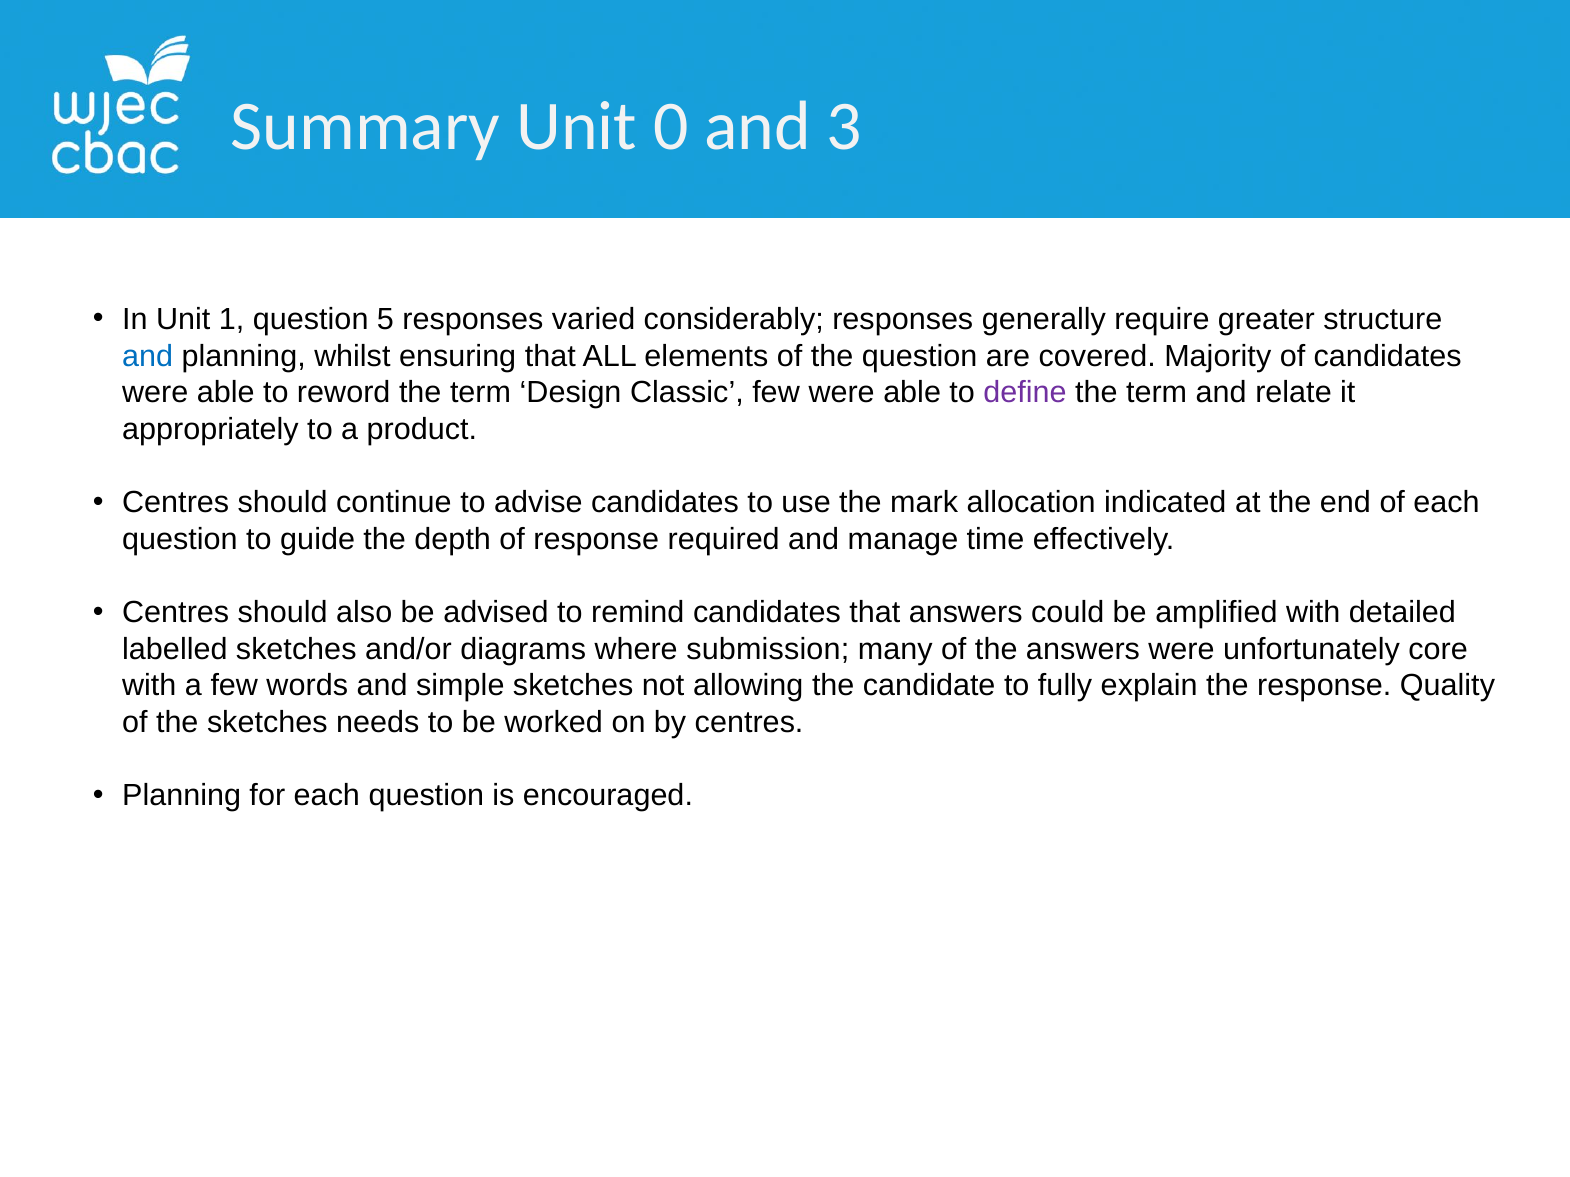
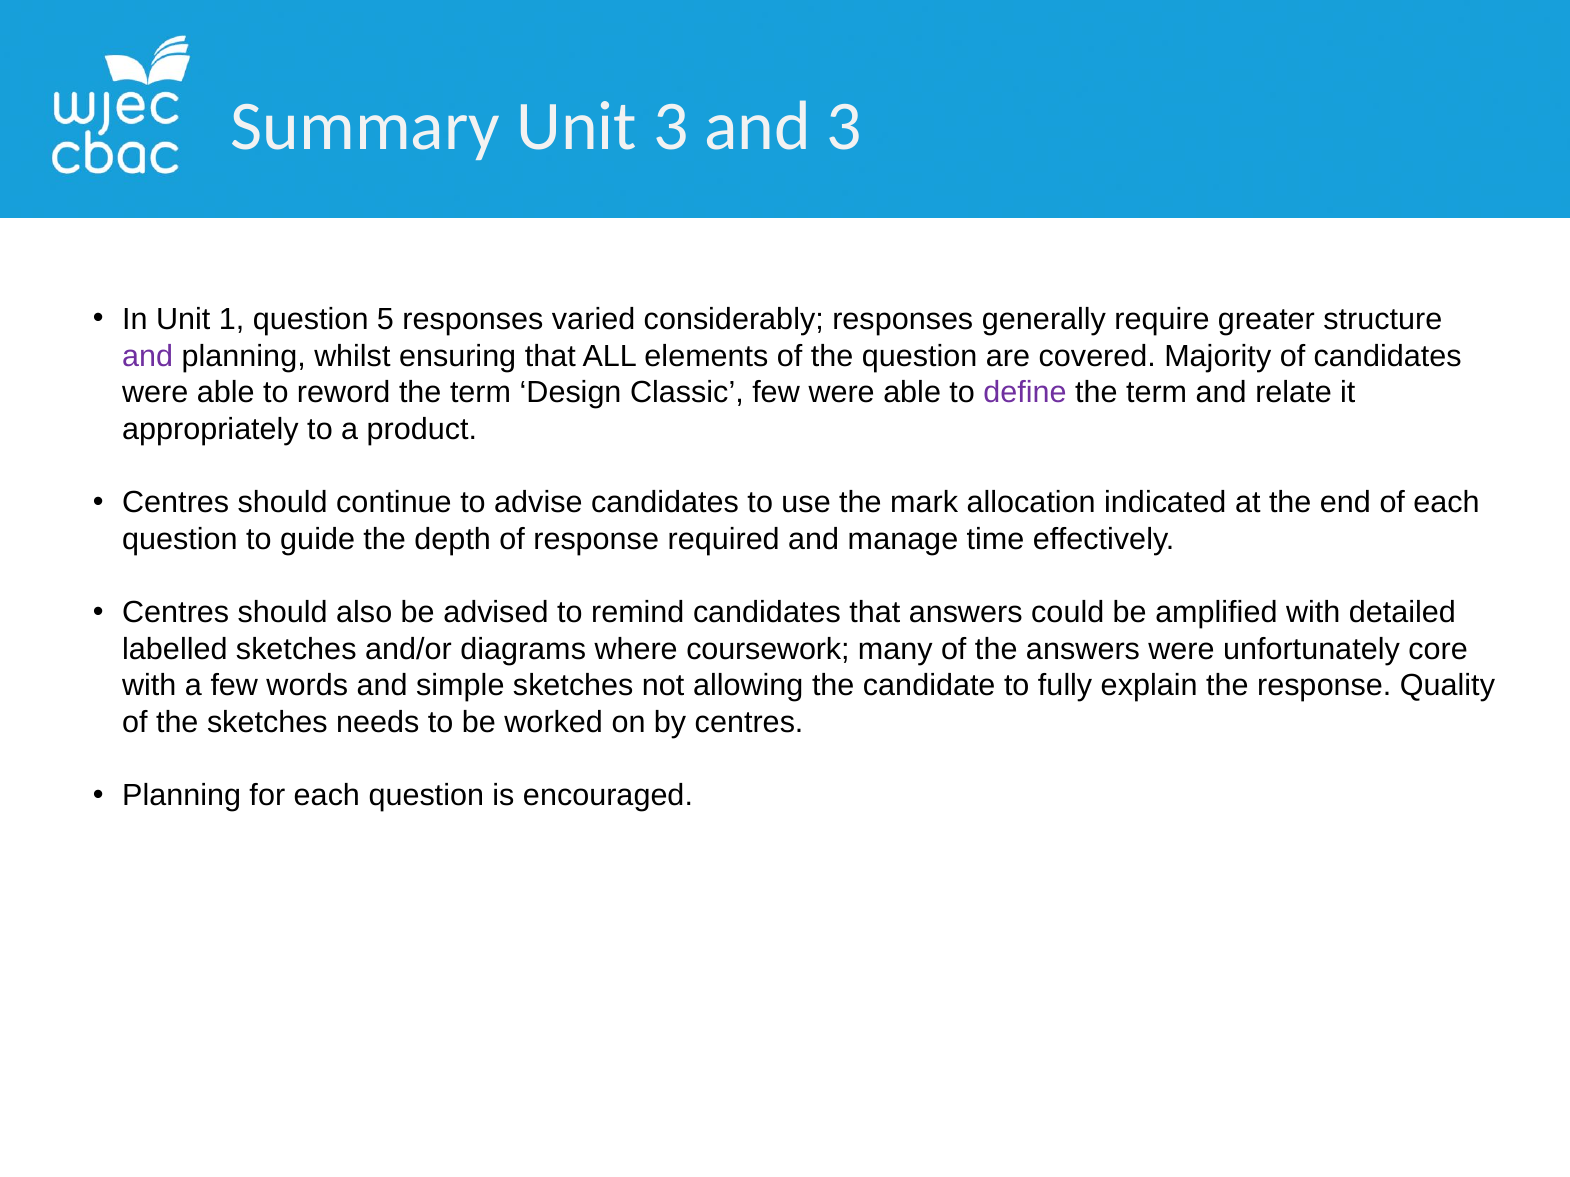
Unit 0: 0 -> 3
and at (148, 356) colour: blue -> purple
submission: submission -> coursework
